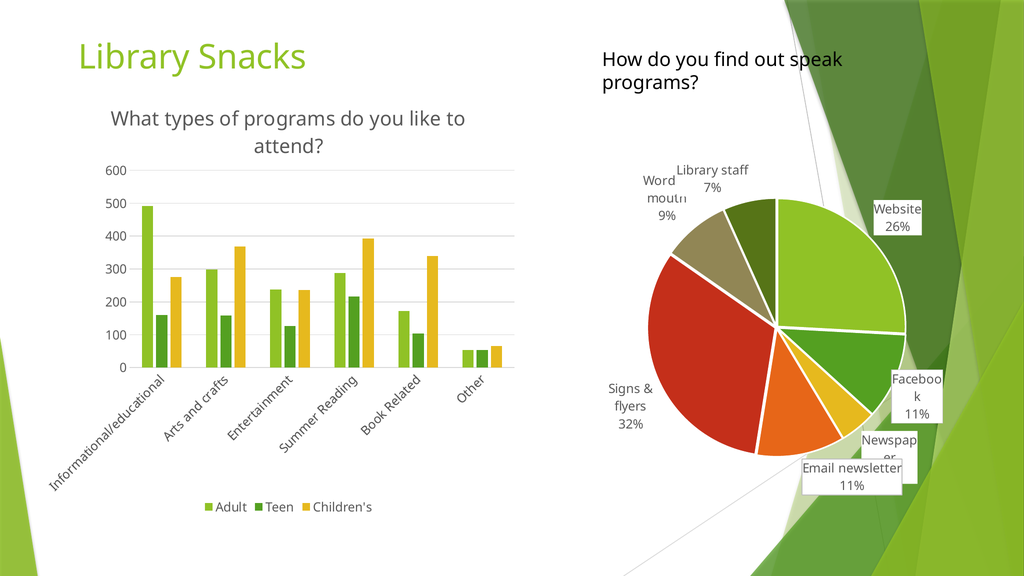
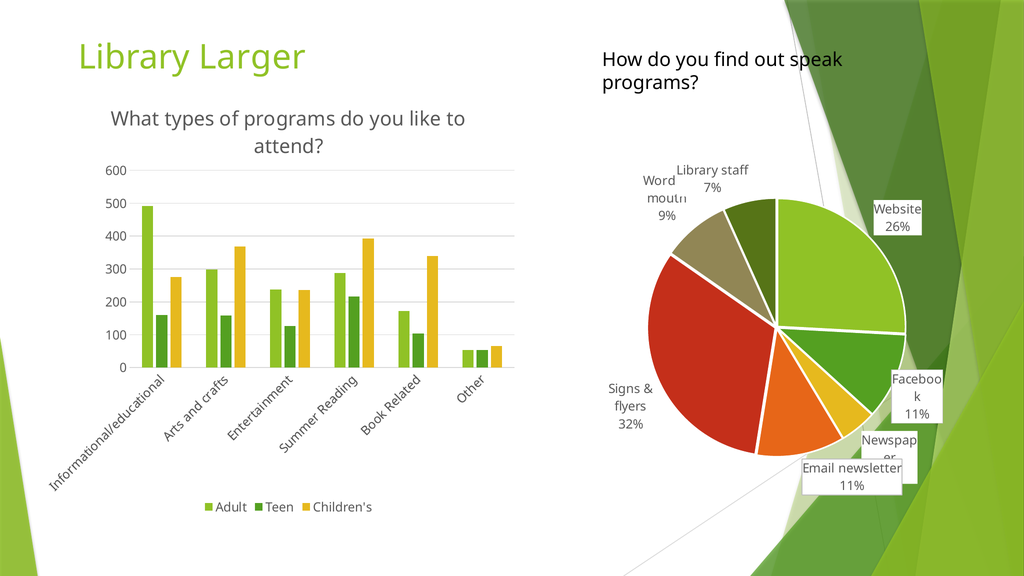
Snacks: Snacks -> Larger
